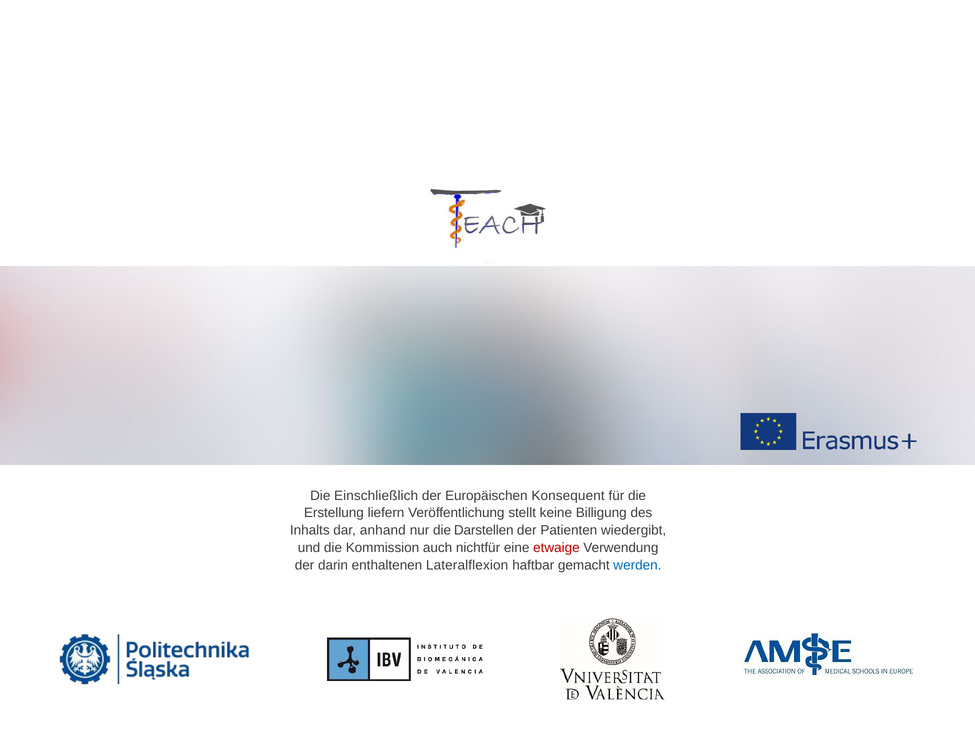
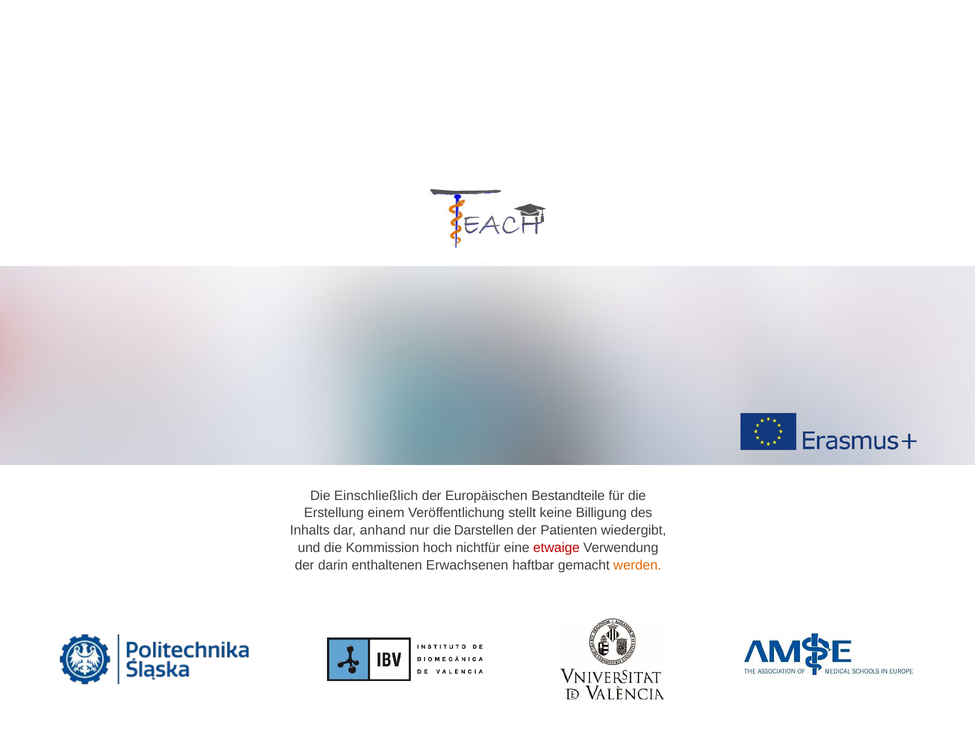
Konsequent: Konsequent -> Bestandteile
liefern: liefern -> einem
auch: auch -> hoch
Lateralflexion: Lateralflexion -> Erwachsenen
werden colour: blue -> orange
